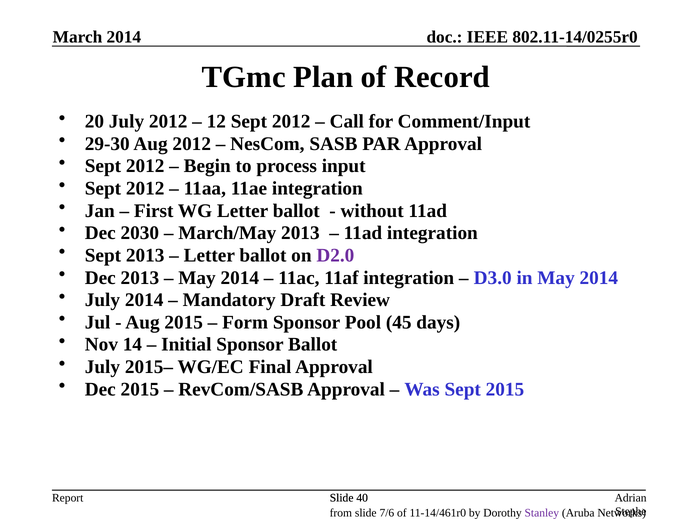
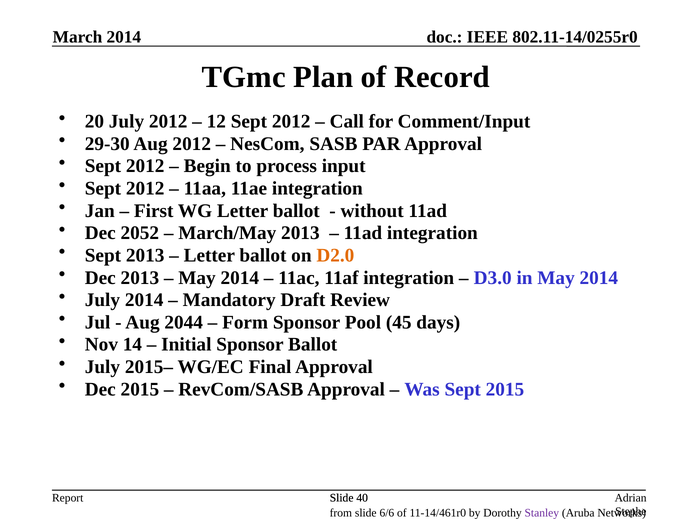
2030: 2030 -> 2052
D2.0 colour: purple -> orange
Aug 2015: 2015 -> 2044
7/6: 7/6 -> 6/6
